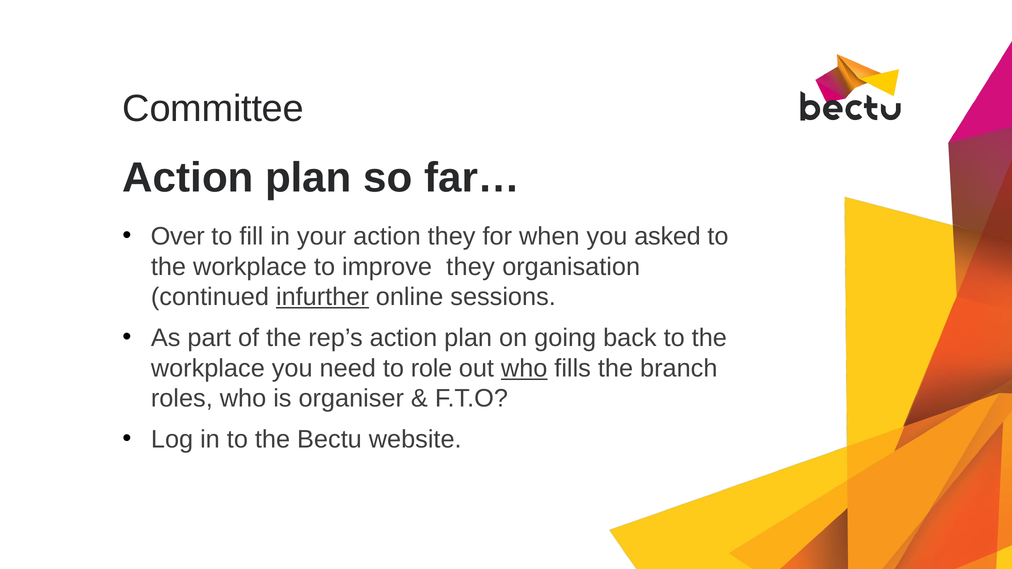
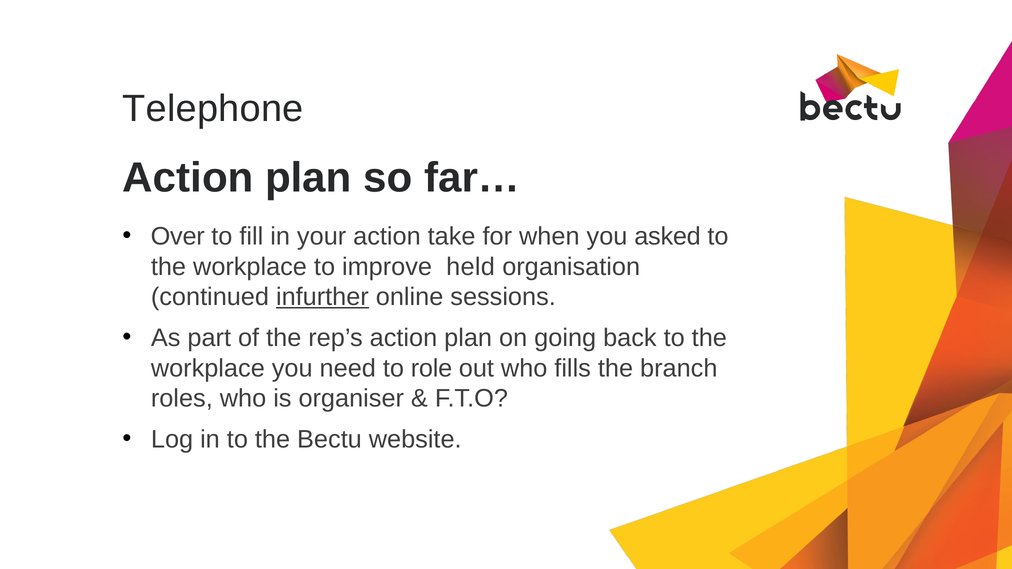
Committee: Committee -> Telephone
action they: they -> take
improve they: they -> held
who at (524, 368) underline: present -> none
